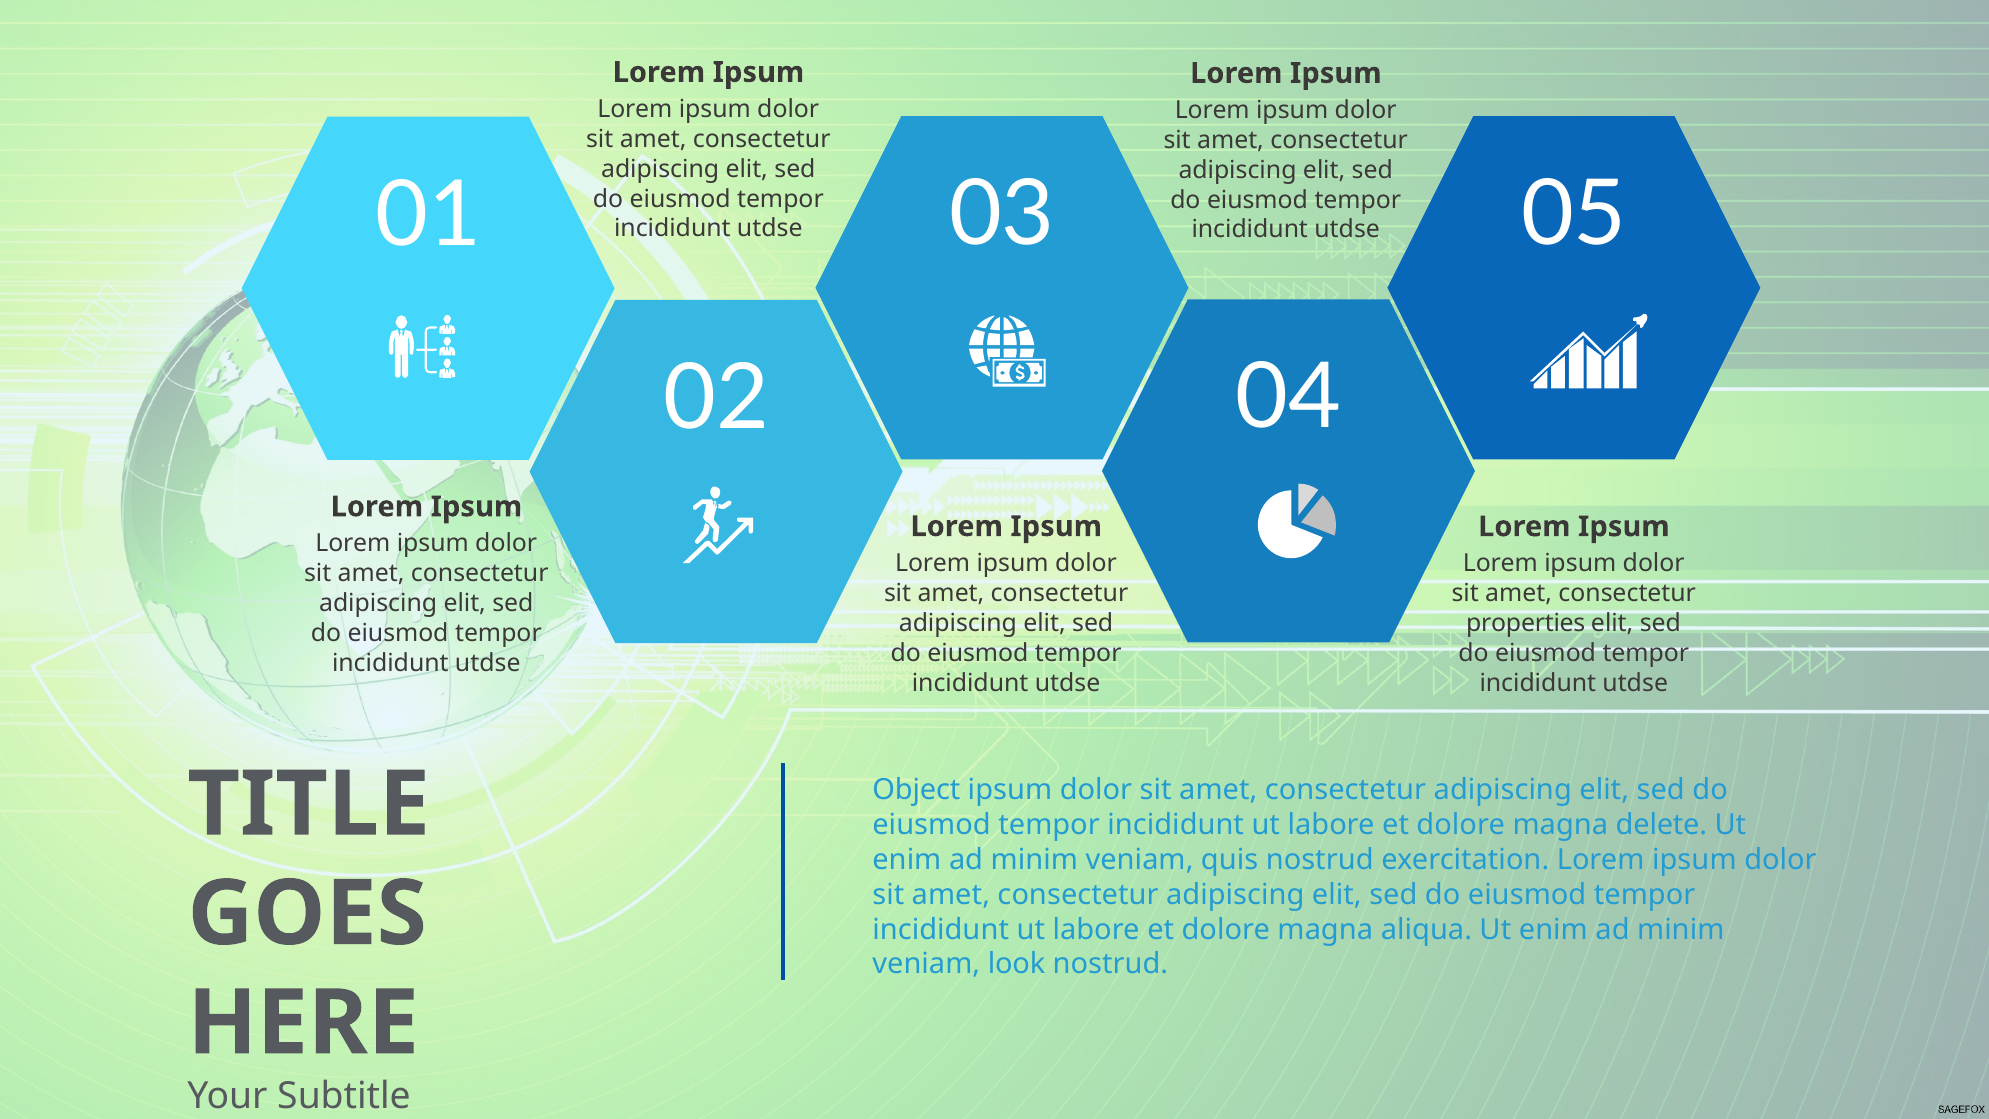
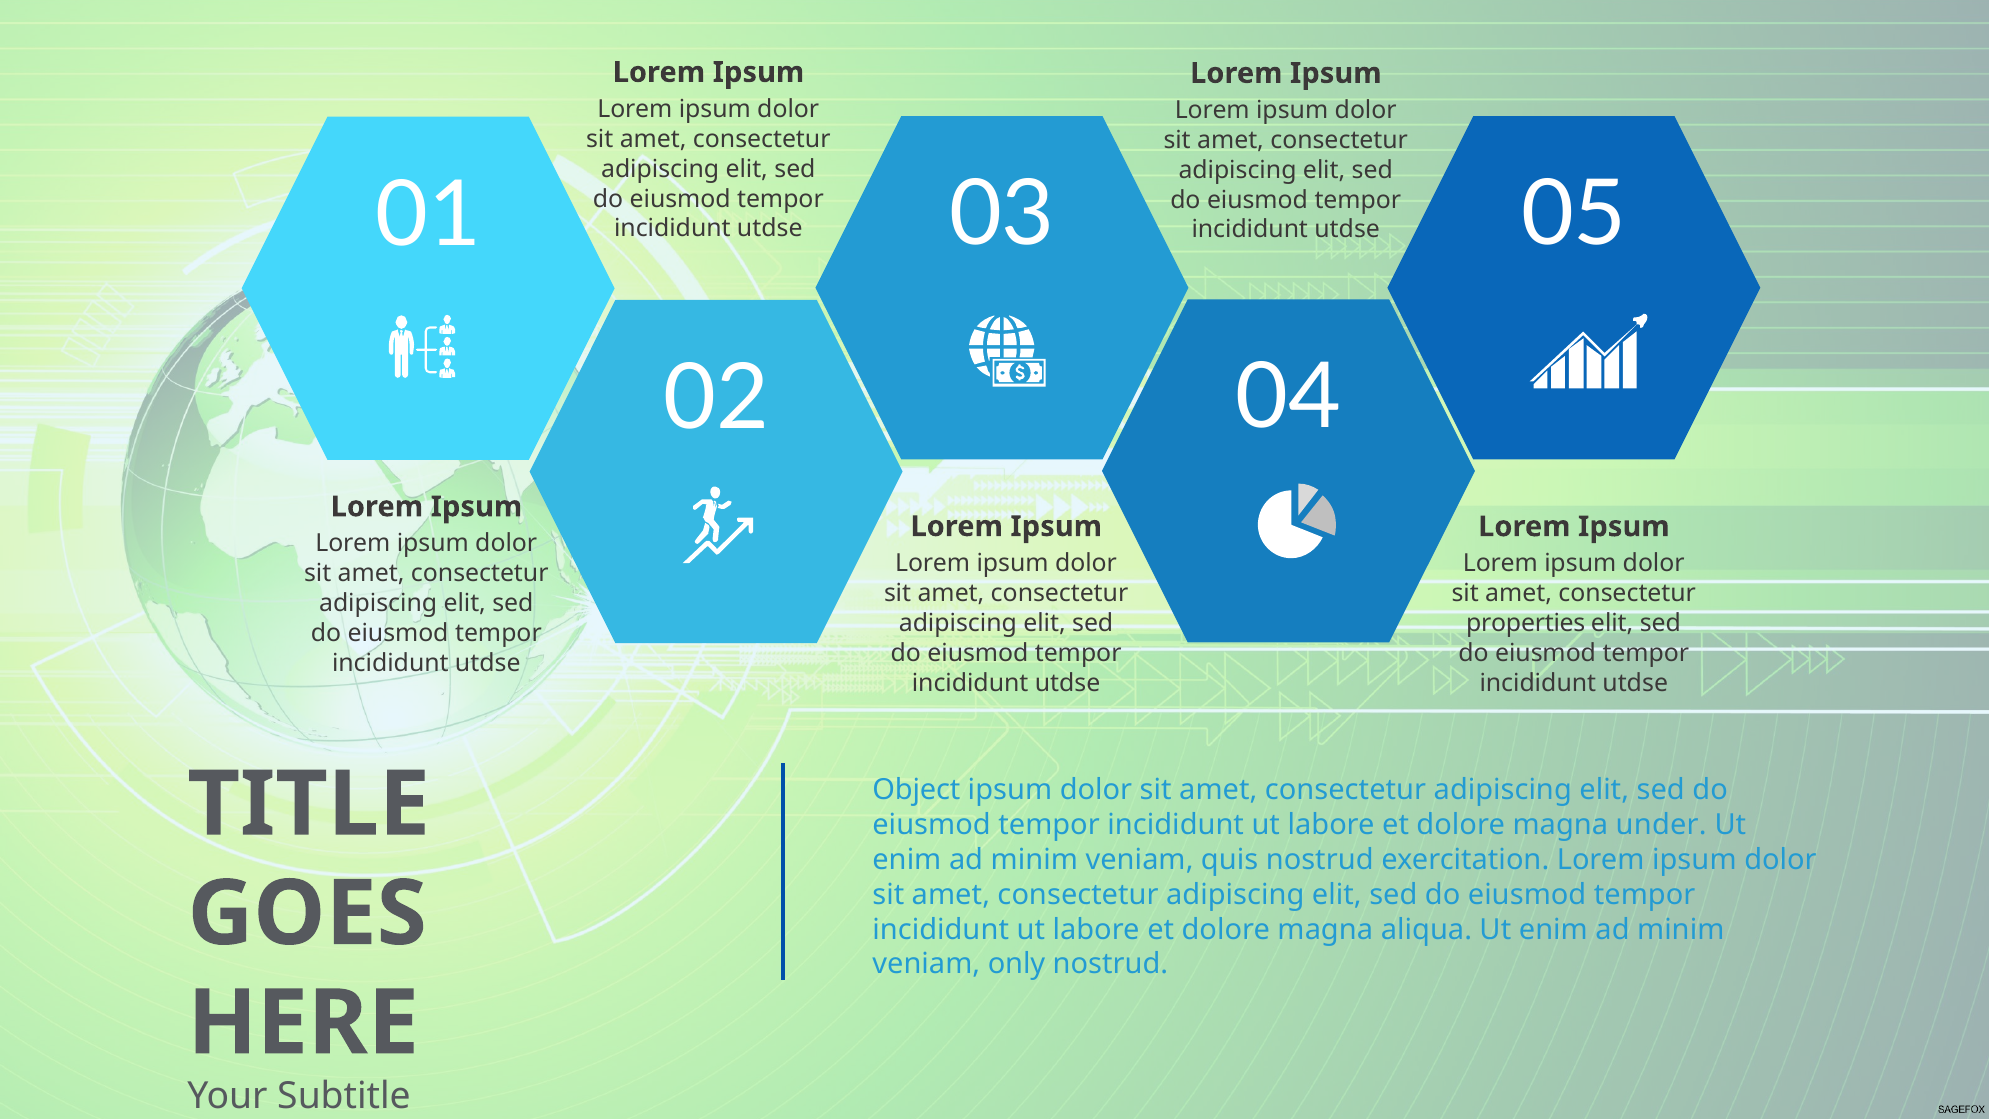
delete: delete -> under
look: look -> only
